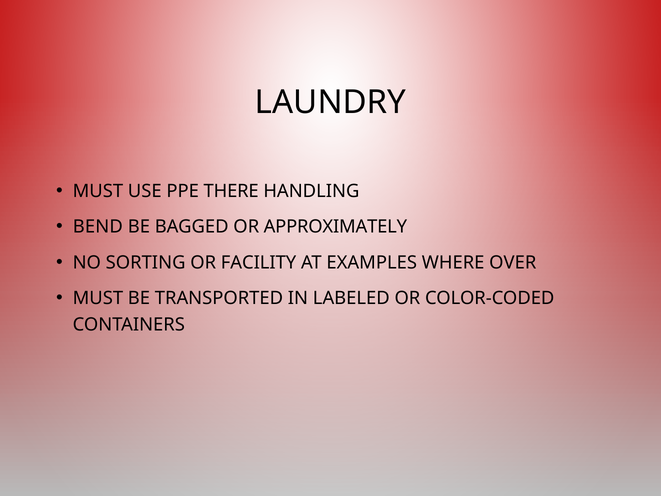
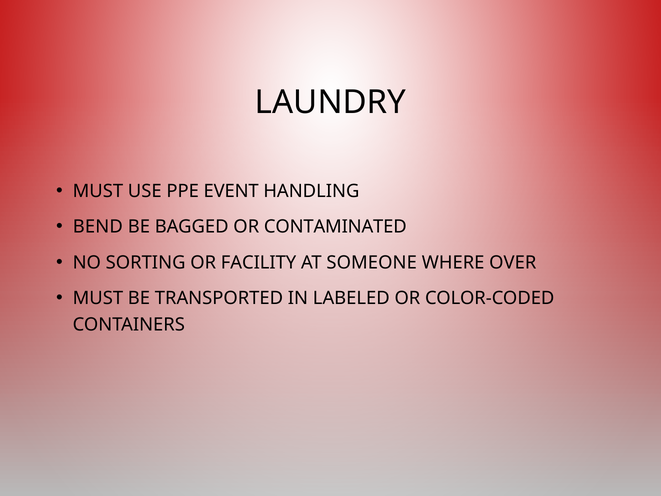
THERE: THERE -> EVENT
APPROXIMATELY: APPROXIMATELY -> CONTAMINATED
EXAMPLES: EXAMPLES -> SOMEONE
